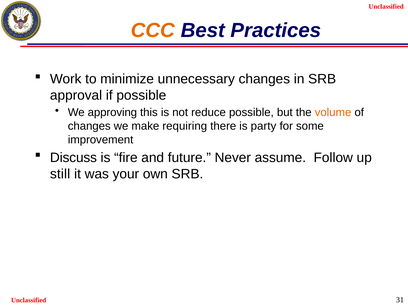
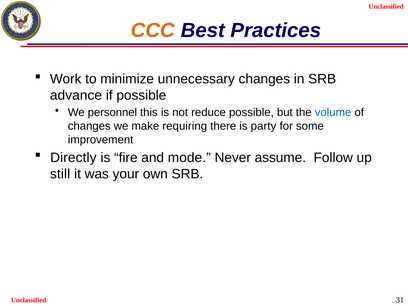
approval: approval -> advance
approving: approving -> personnel
volume colour: orange -> blue
Discuss: Discuss -> Directly
future: future -> mode
